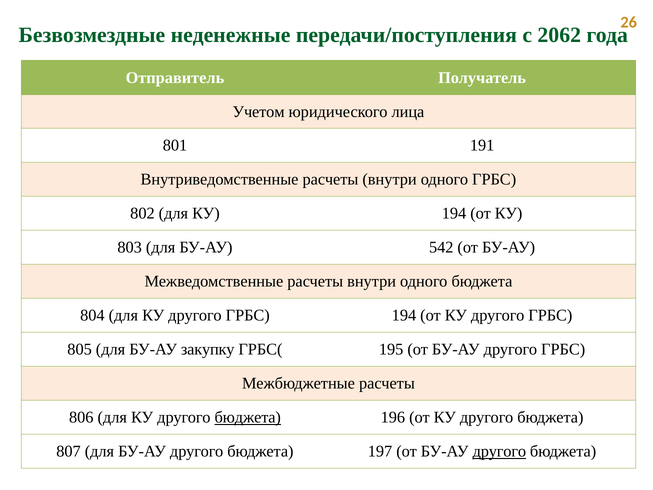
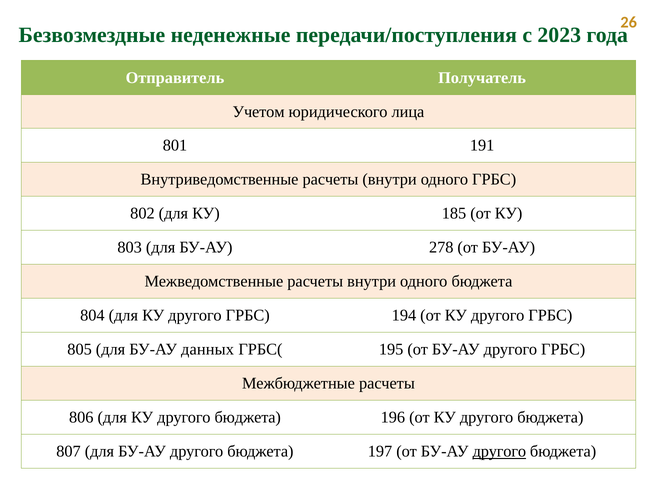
2062: 2062 -> 2023
КУ 194: 194 -> 185
542: 542 -> 278
закупку: закупку -> данных
бюджета at (248, 417) underline: present -> none
